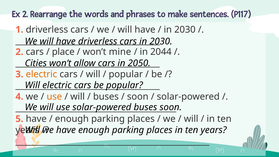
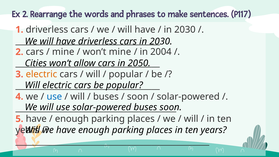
place at (63, 52): place -> mine
2044: 2044 -> 2004
use at (54, 97) colour: orange -> blue
